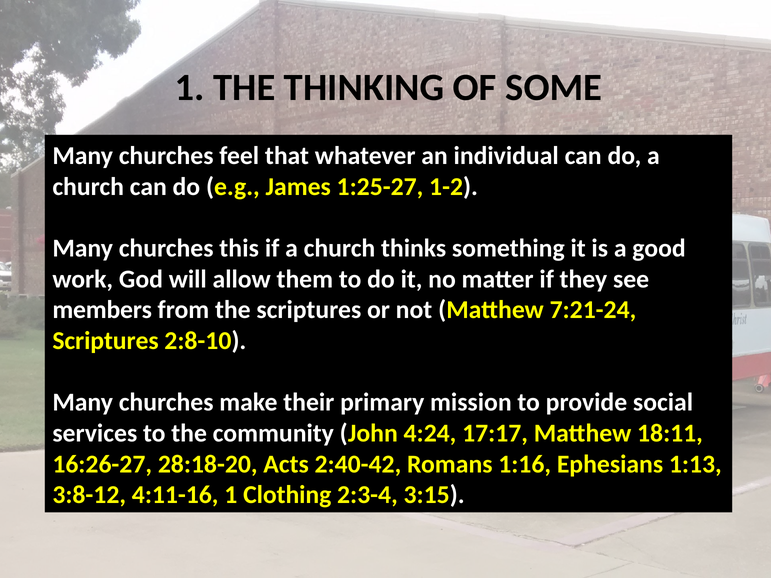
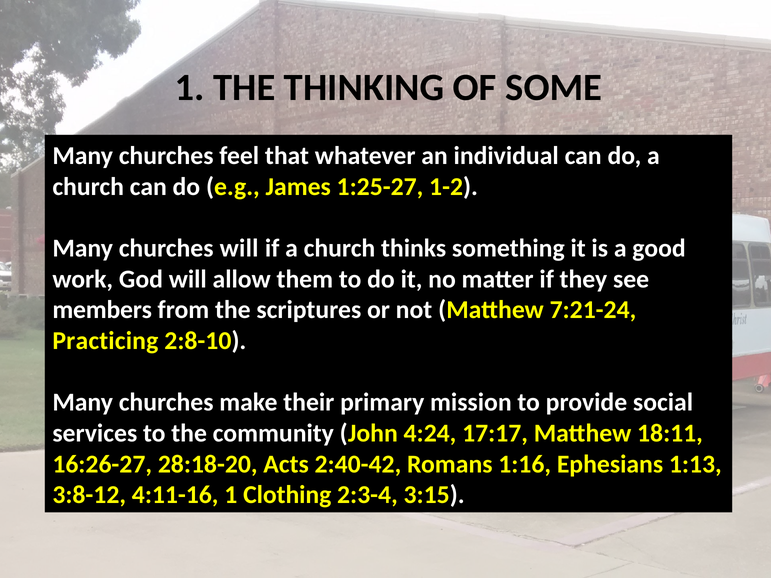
churches this: this -> will
Scriptures at (106, 341): Scriptures -> Practicing
